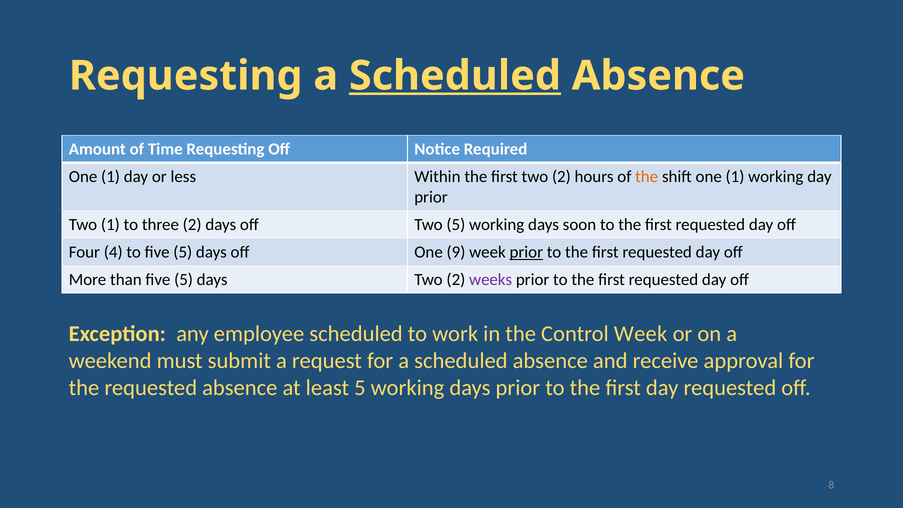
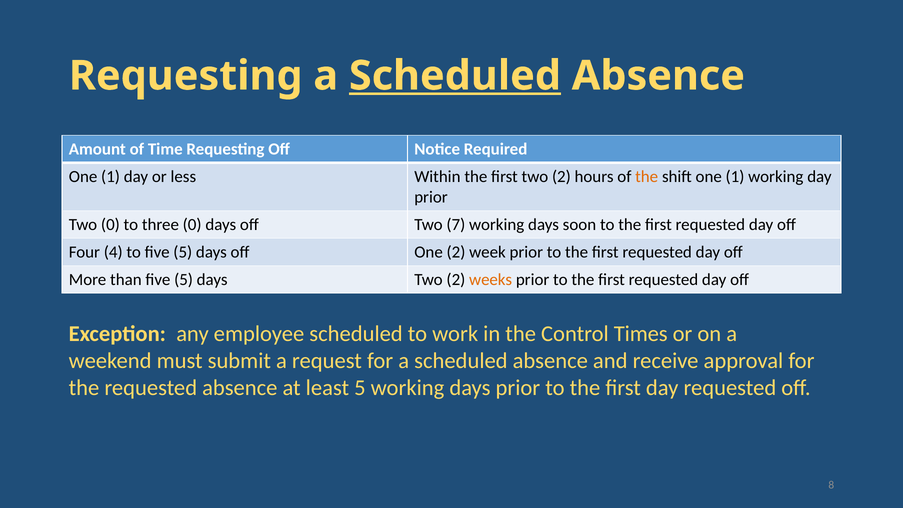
Two 1: 1 -> 0
three 2: 2 -> 0
Two 5: 5 -> 7
One 9: 9 -> 2
prior at (526, 252) underline: present -> none
weeks colour: purple -> orange
Control Week: Week -> Times
